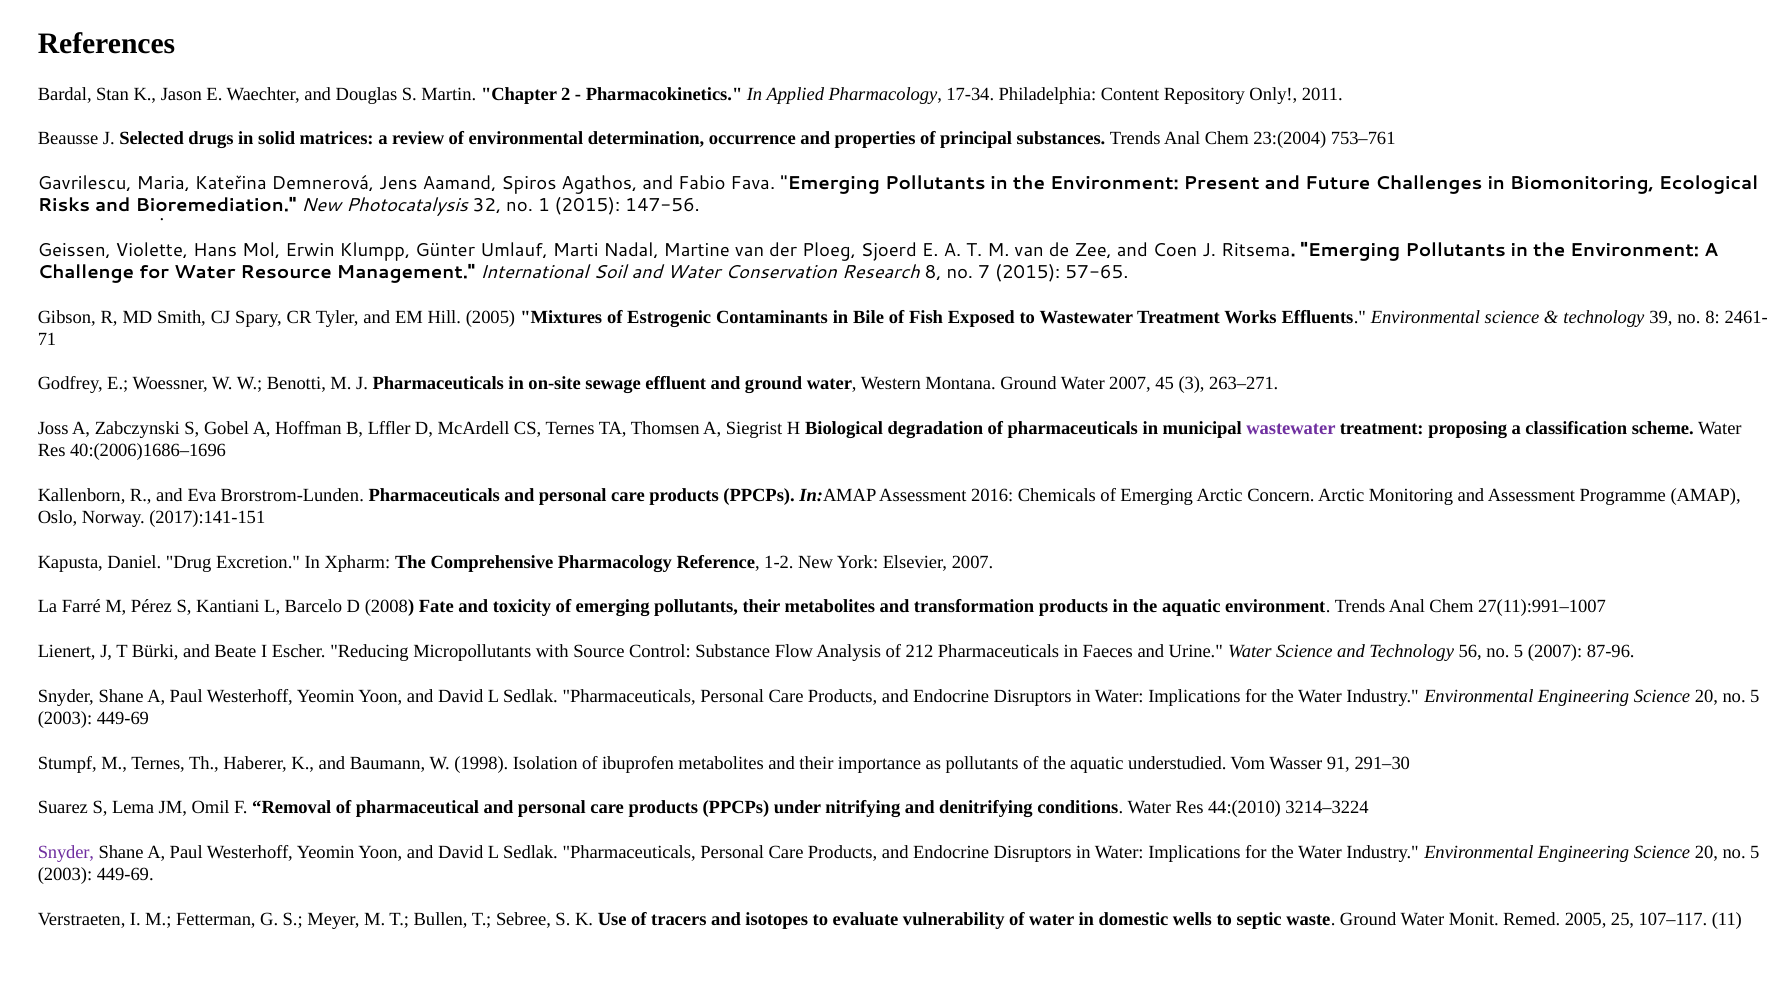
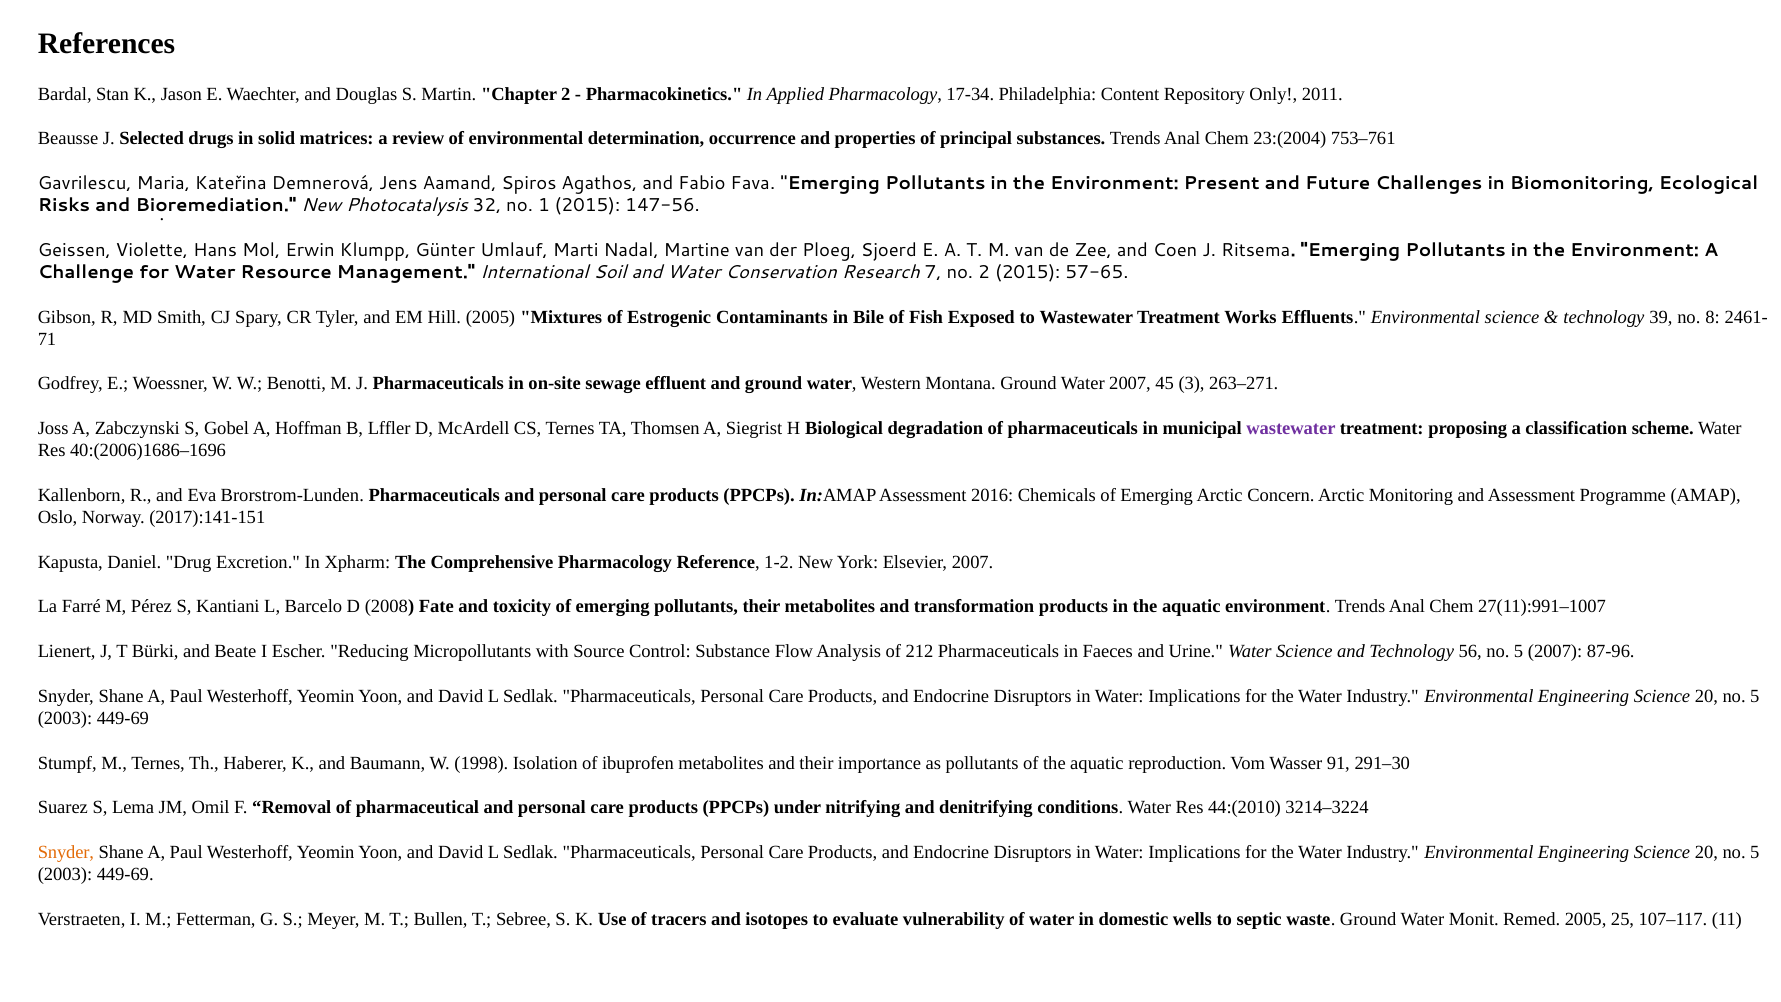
Research 8: 8 -> 7
no 7: 7 -> 2
understudied: understudied -> reproduction
Snyder at (66, 852) colour: purple -> orange
